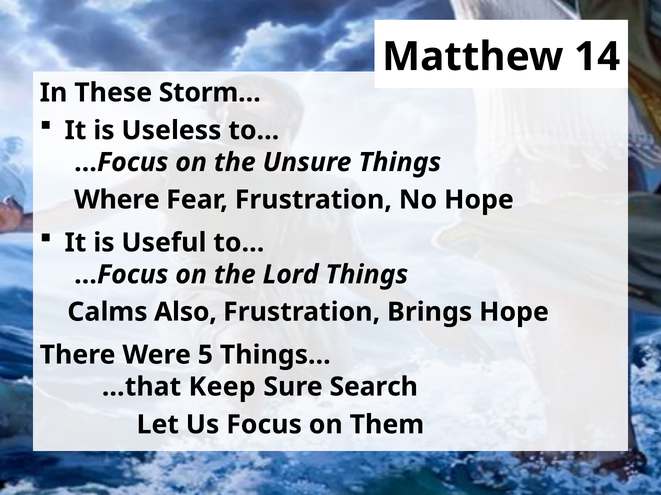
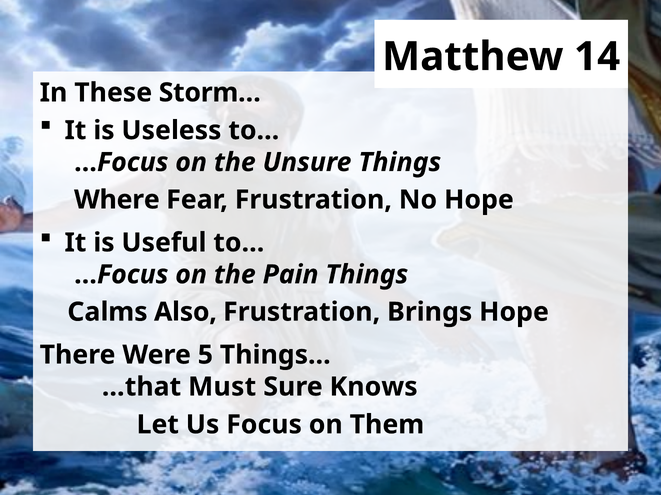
Lord: Lord -> Pain
Keep: Keep -> Must
Search: Search -> Knows
